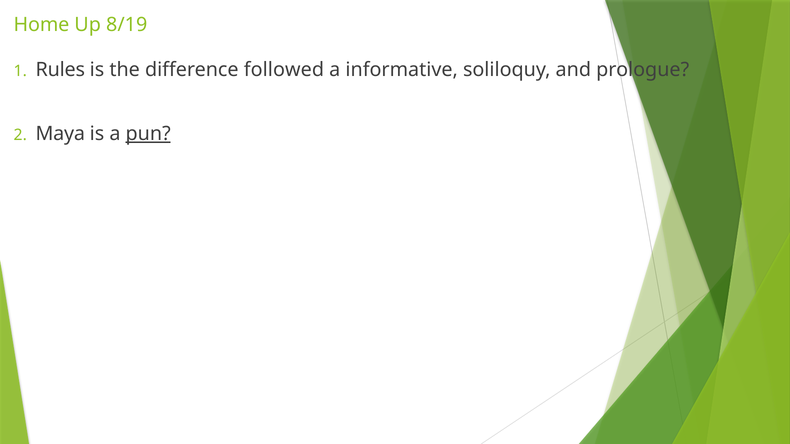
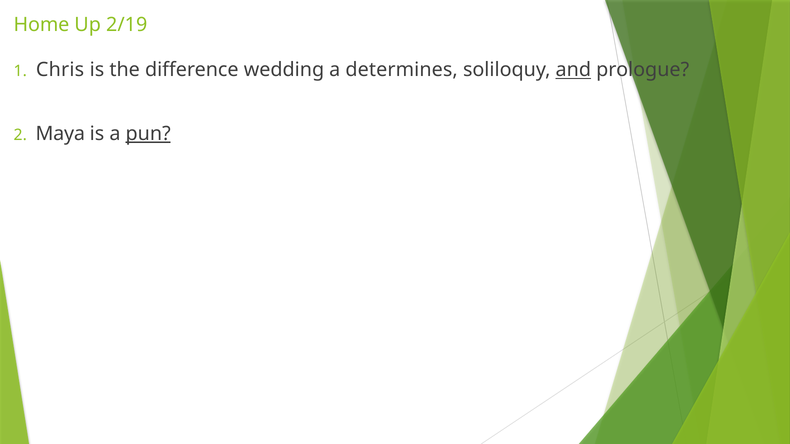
8/19: 8/19 -> 2/19
Rules: Rules -> Chris
followed: followed -> wedding
informative: informative -> determines
and underline: none -> present
